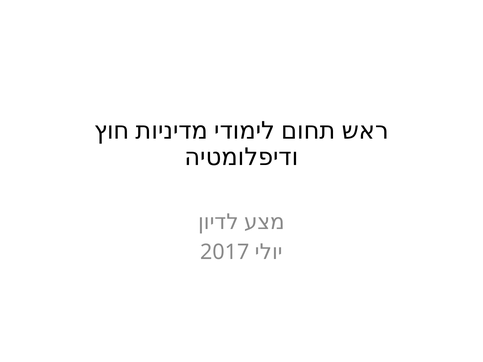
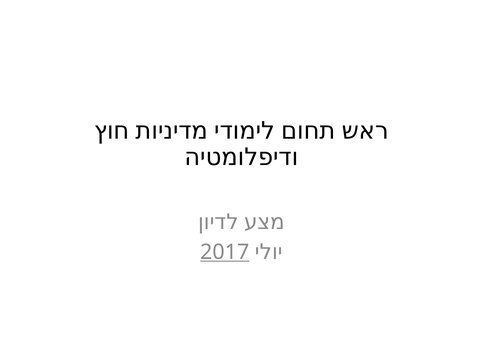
2017 underline: none -> present
